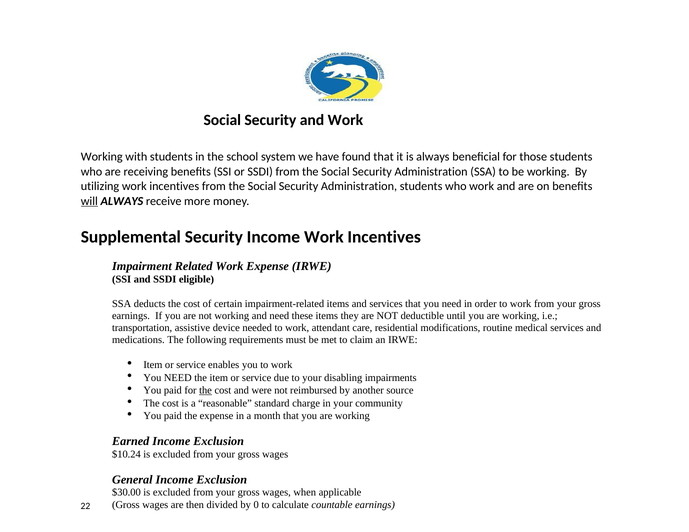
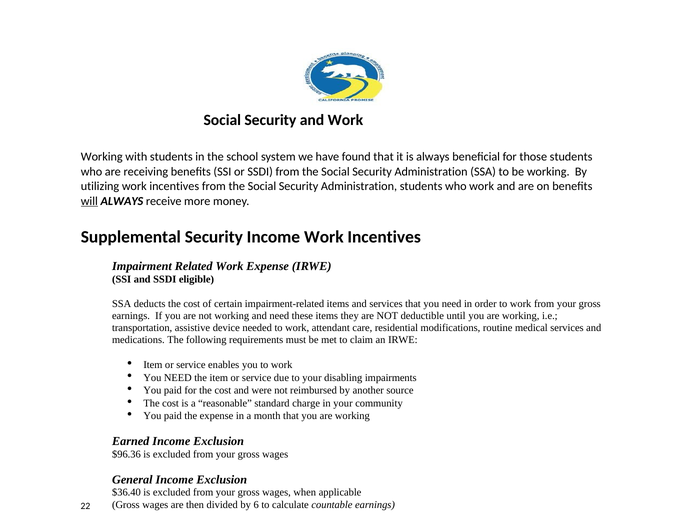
the at (206, 391) underline: present -> none
$10.24: $10.24 -> $96.36
$30.00: $30.00 -> $36.40
0: 0 -> 6
